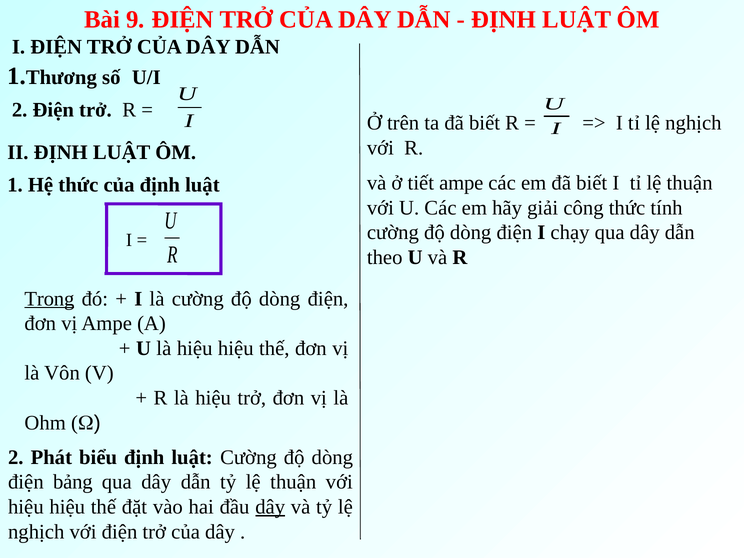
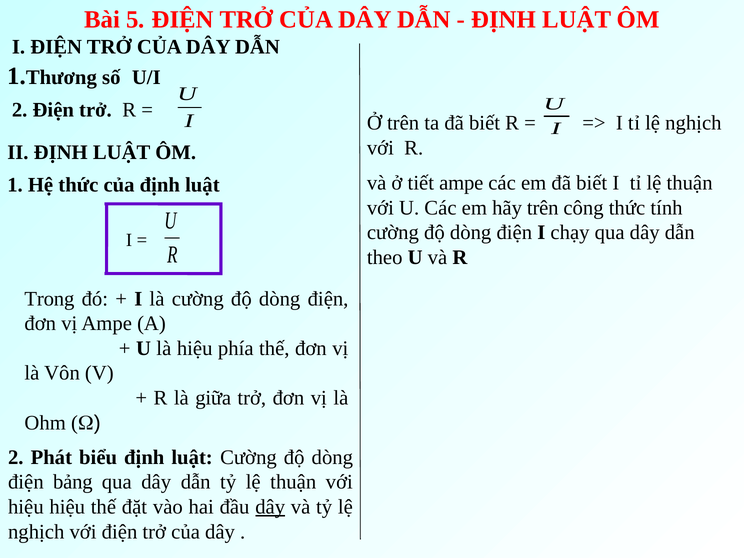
9: 9 -> 5
hãy giải: giải -> trên
Trong underline: present -> none
là hiệu hiệu: hiệu -> phía
R là hiệu: hiệu -> giữa
